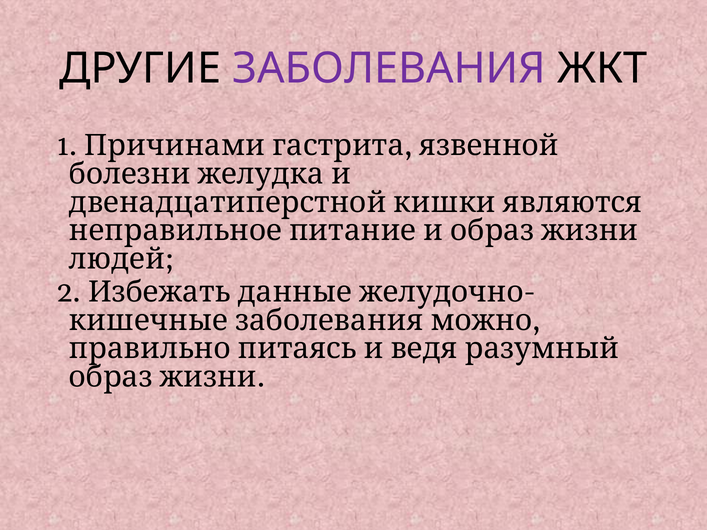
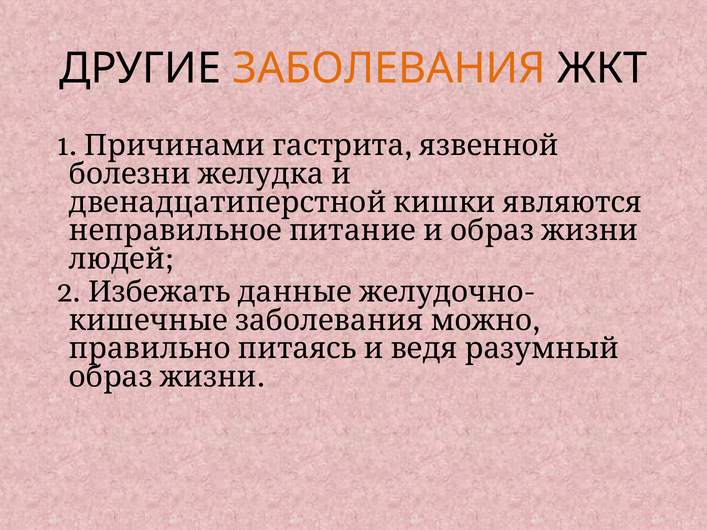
ЗАБОЛЕВАНИЯ colour: purple -> orange
